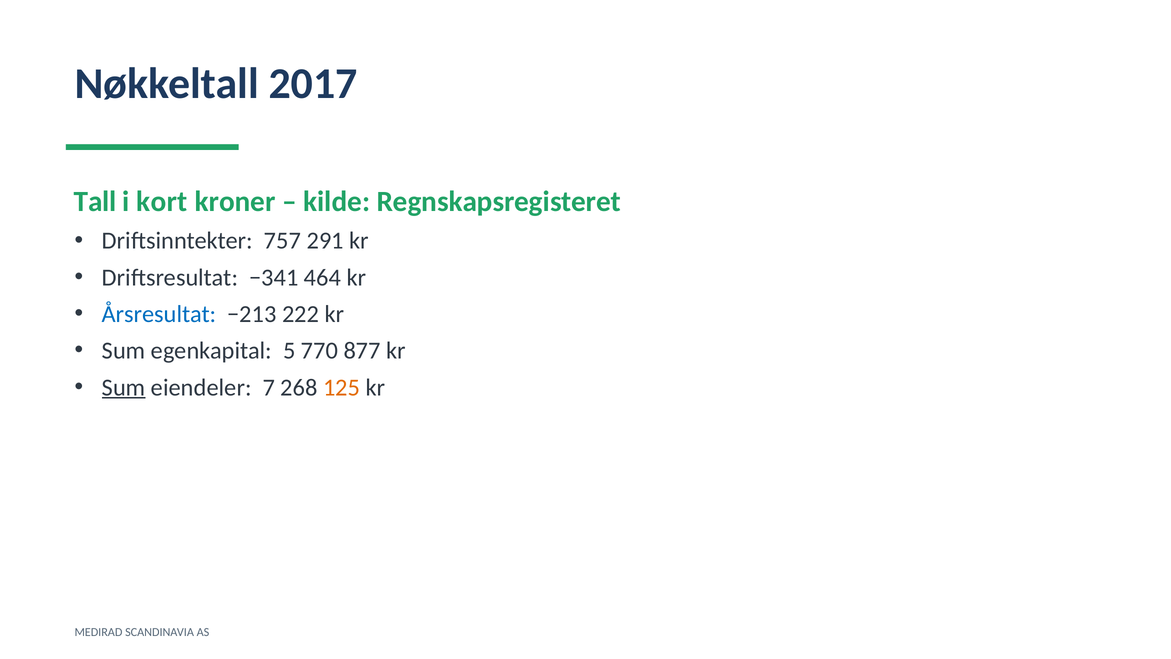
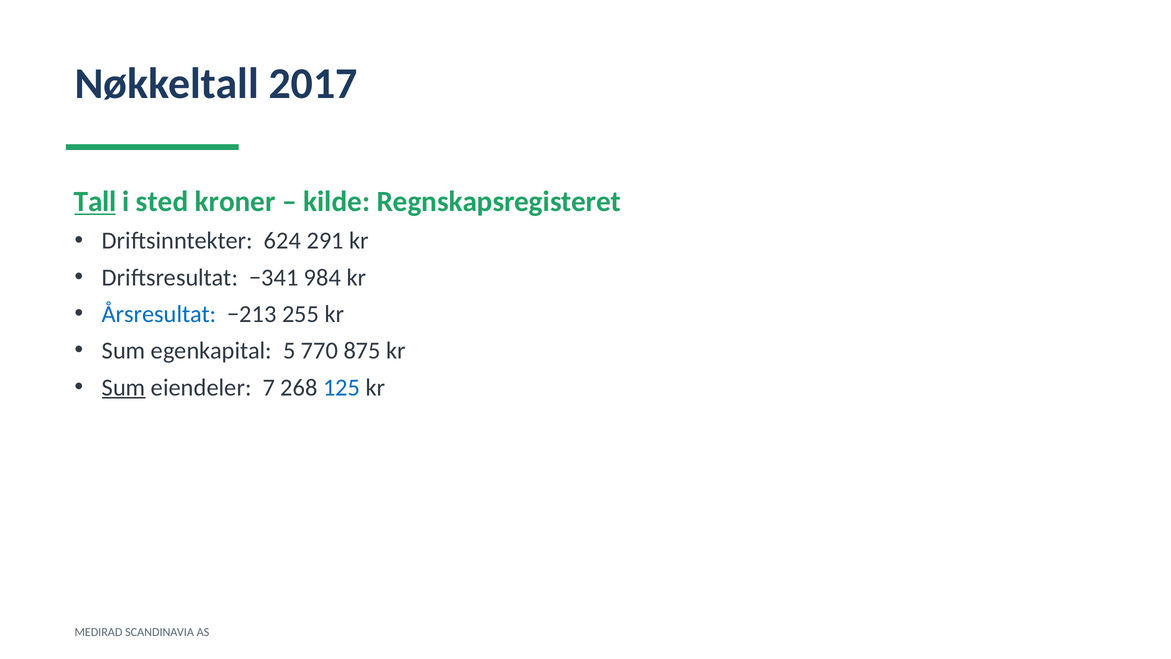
Tall underline: none -> present
kort: kort -> sted
757: 757 -> 624
464: 464 -> 984
222: 222 -> 255
877: 877 -> 875
125 colour: orange -> blue
